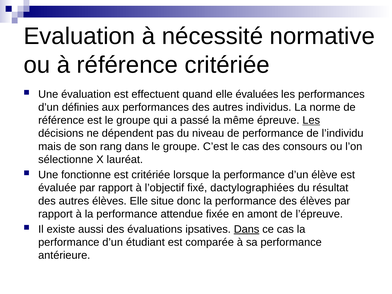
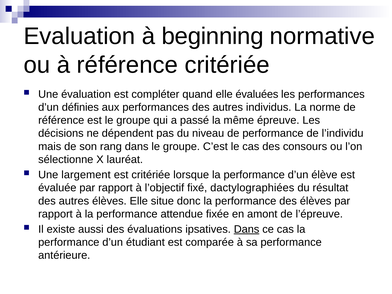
nécessité: nécessité -> beginning
effectuent: effectuent -> compléter
Les at (311, 120) underline: present -> none
fonctionne: fonctionne -> largement
